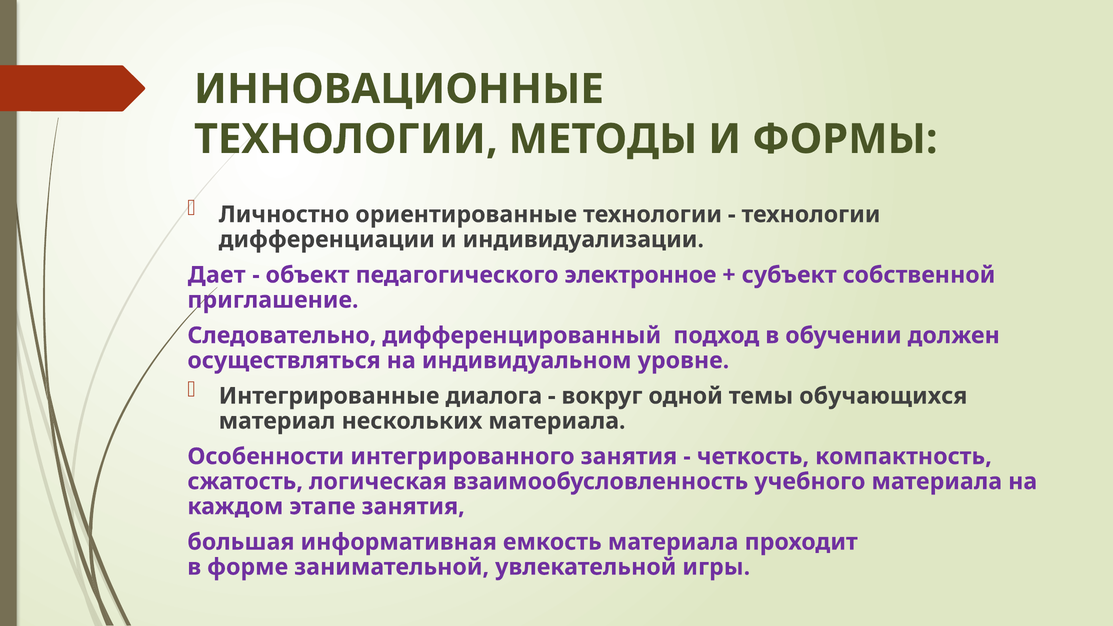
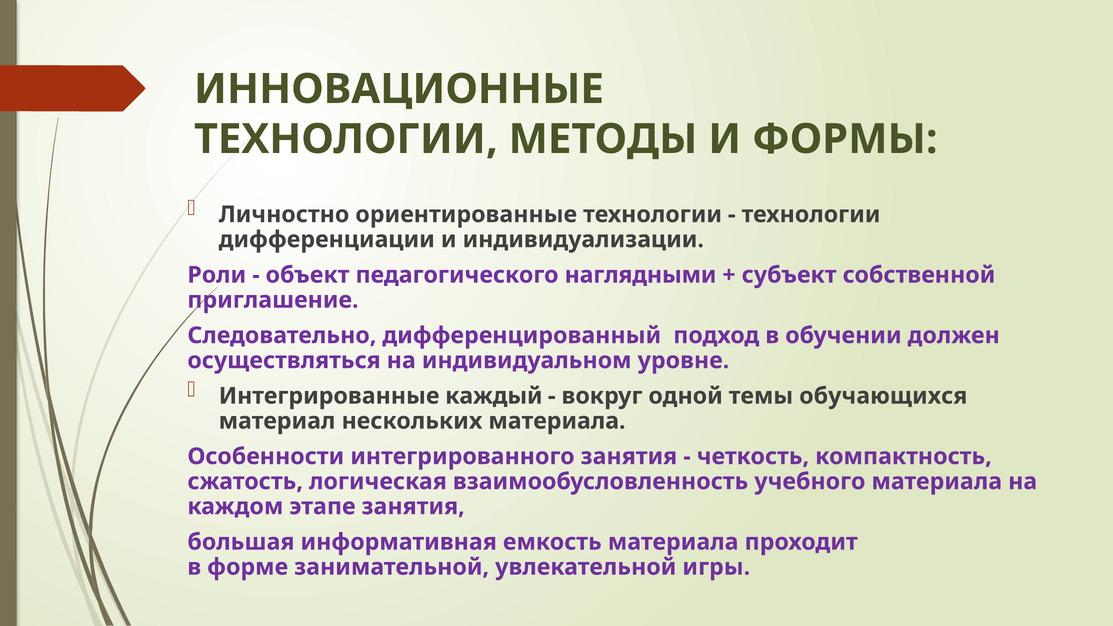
Дает: Дает -> Роли
электронное: электронное -> наглядными
диалога: диалога -> каждый
